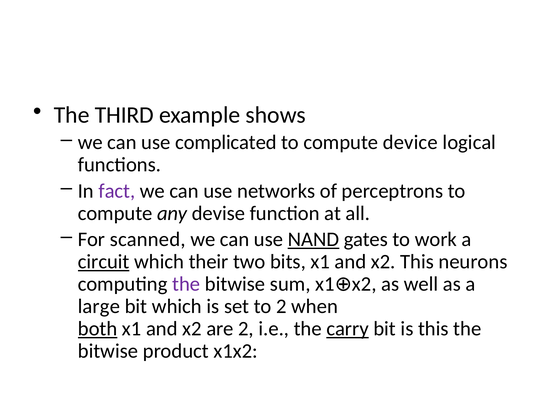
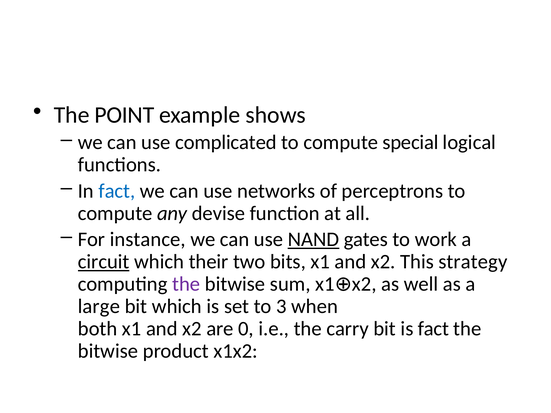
THIRD: THIRD -> POINT
device: device -> special
fact at (117, 191) colour: purple -> blue
scanned: scanned -> instance
neurons: neurons -> strategy
to 2: 2 -> 3
both underline: present -> none
are 2: 2 -> 0
carry underline: present -> none
is this: this -> fact
